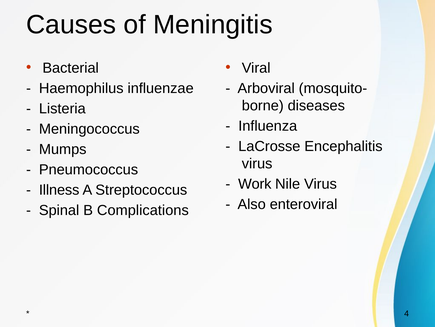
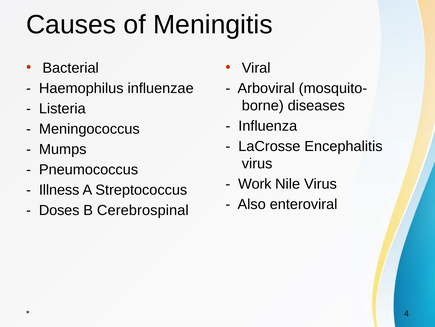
Spinal: Spinal -> Doses
Complications: Complications -> Cerebrospinal
